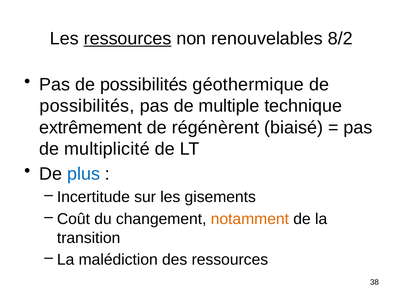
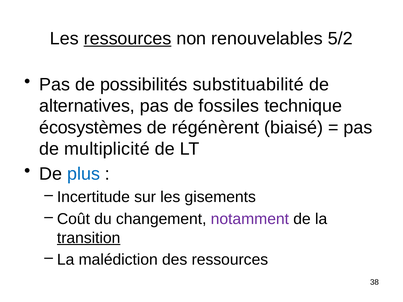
8/2: 8/2 -> 5/2
géothermique: géothermique -> substituabilité
possibilités at (87, 106): possibilités -> alternatives
multiple: multiple -> fossiles
extrêmement: extrêmement -> écosystèmes
notamment colour: orange -> purple
transition underline: none -> present
